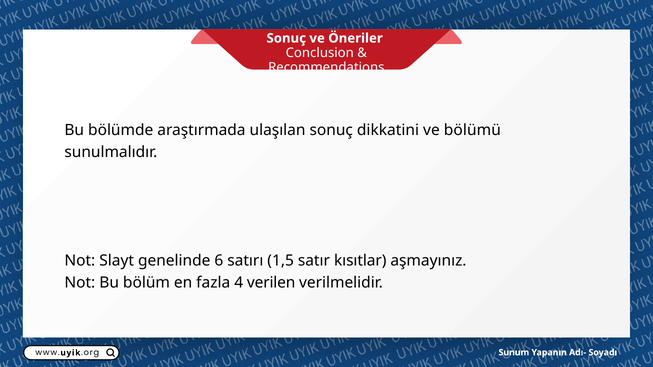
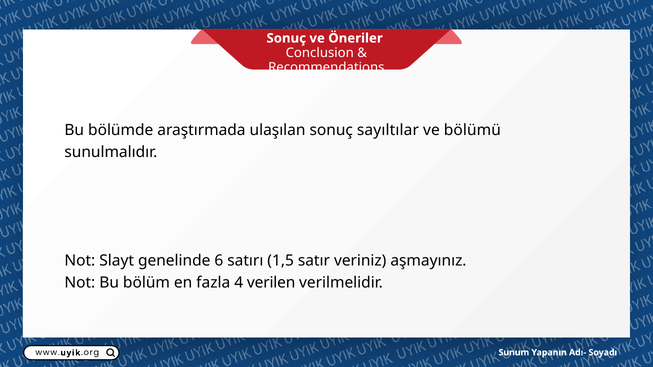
dikkatini: dikkatini -> sayıltılar
kısıtlar: kısıtlar -> veriniz
